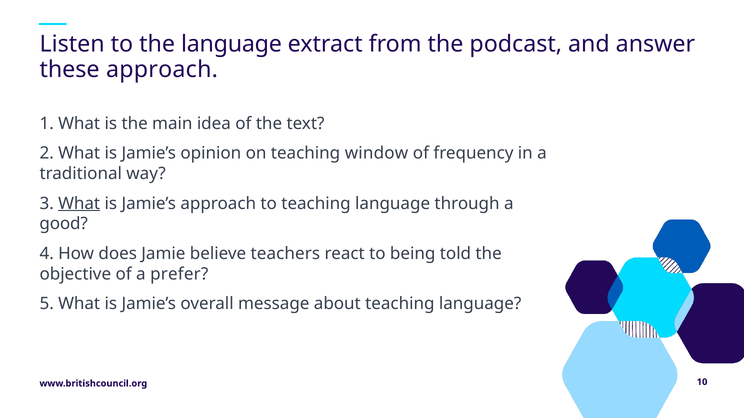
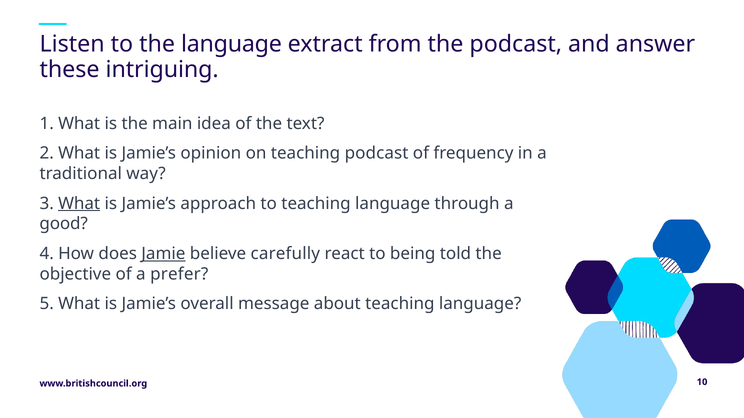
these approach: approach -> intriguing
teaching window: window -> podcast
Jamie underline: none -> present
teachers: teachers -> carefully
